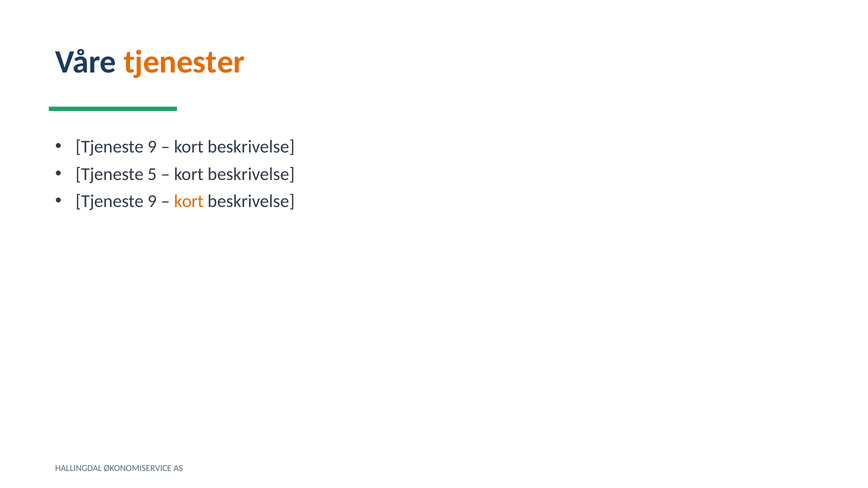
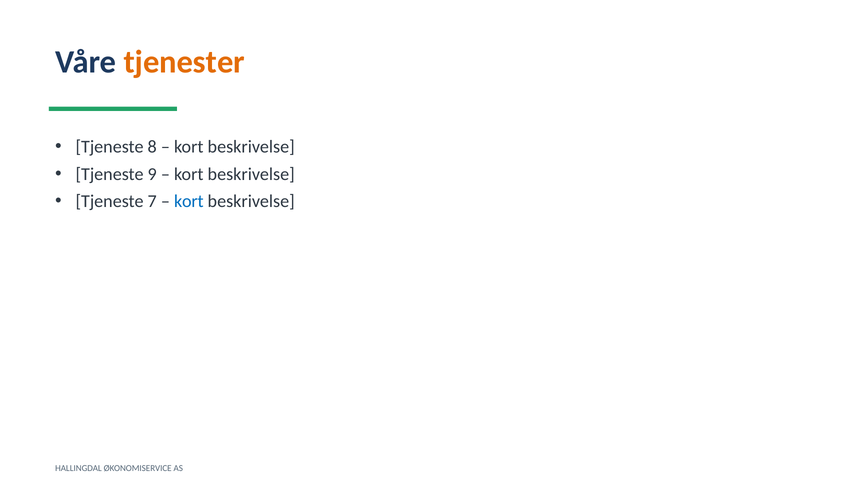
9 at (152, 147): 9 -> 8
5: 5 -> 9
9 at (152, 201): 9 -> 7
kort at (189, 201) colour: orange -> blue
